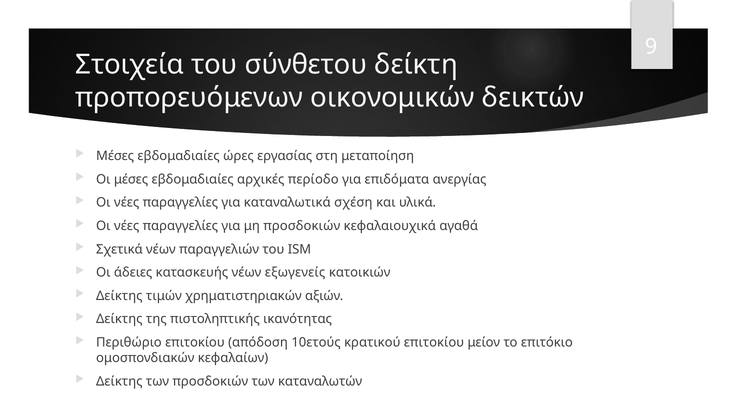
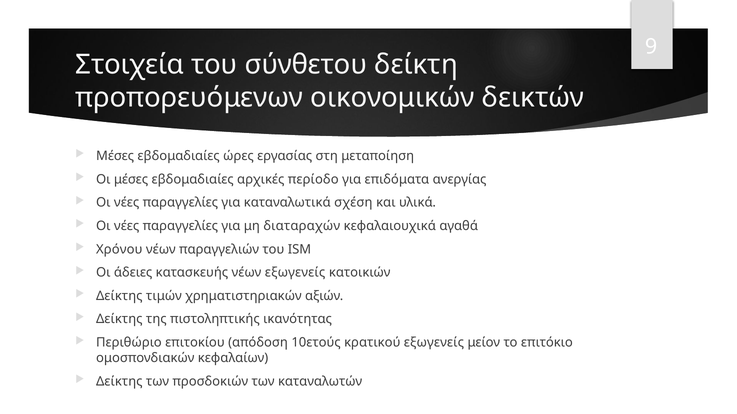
μη προσδοκιών: προσδοκιών -> διαταραχών
Σχετικά: Σχετικά -> Χρόνου
κρατικού επιτοκίου: επιτοκίου -> εξωγενείς
